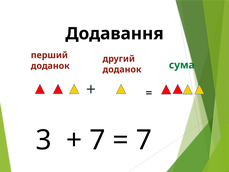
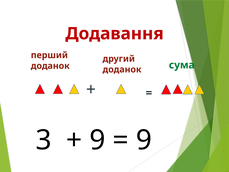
Додавання colour: black -> red
7 at (97, 140): 7 -> 9
7 at (144, 140): 7 -> 9
